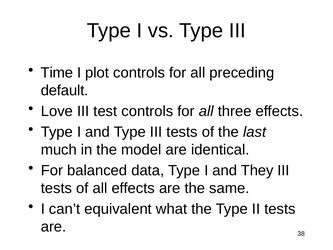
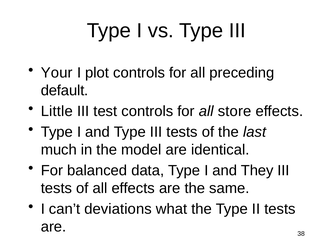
Time: Time -> Your
Love: Love -> Little
three: three -> store
equivalent: equivalent -> deviations
